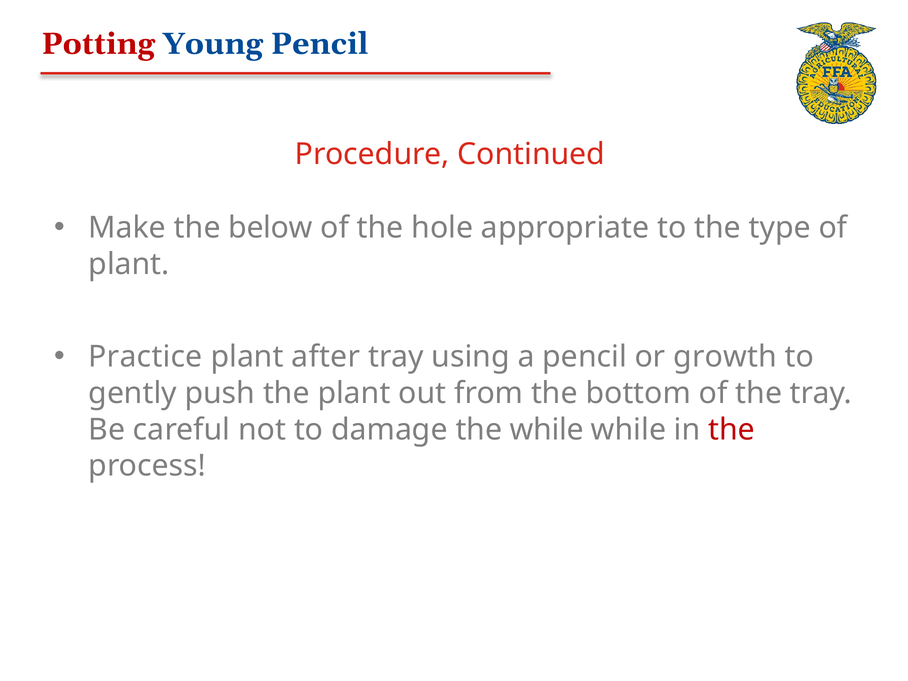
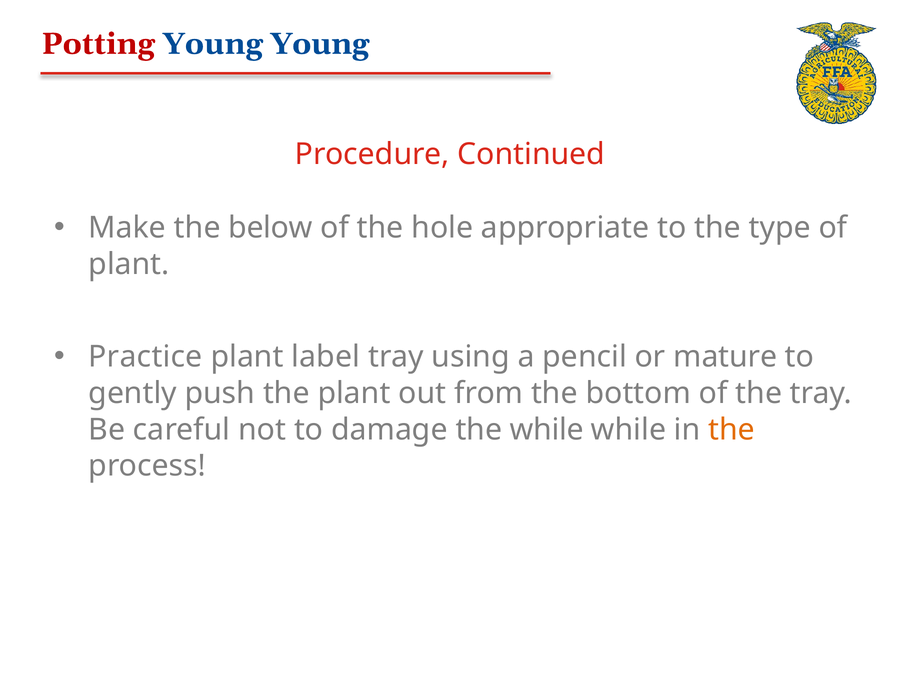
Young Pencil: Pencil -> Young
after: after -> label
growth: growth -> mature
the at (732, 430) colour: red -> orange
